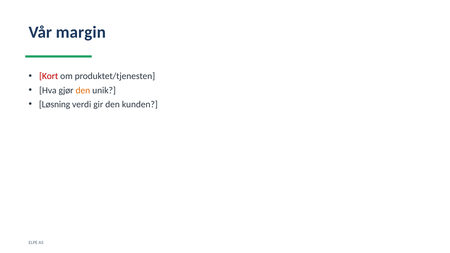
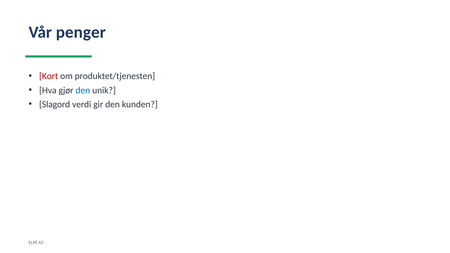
margin: margin -> penger
den at (83, 90) colour: orange -> blue
Løsning: Løsning -> Slagord
